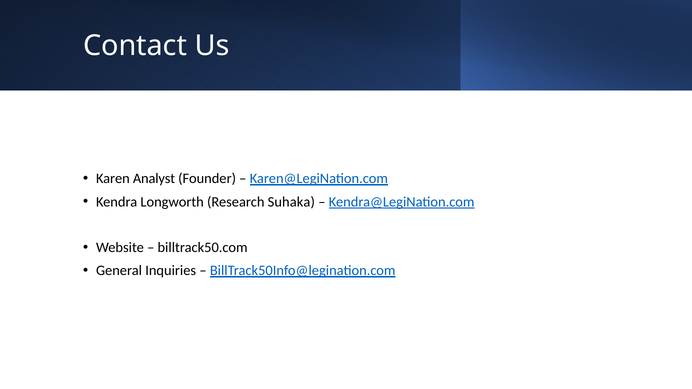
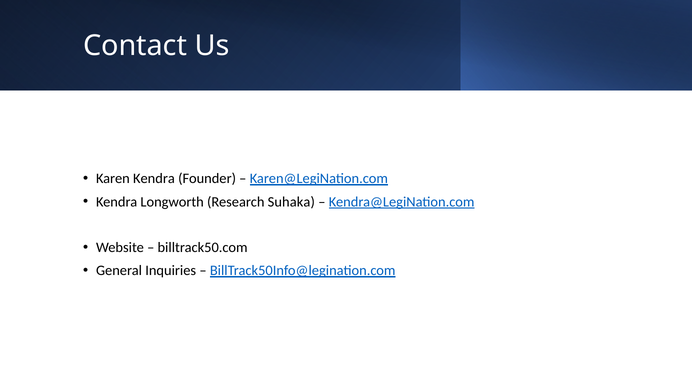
Karen Analyst: Analyst -> Kendra
